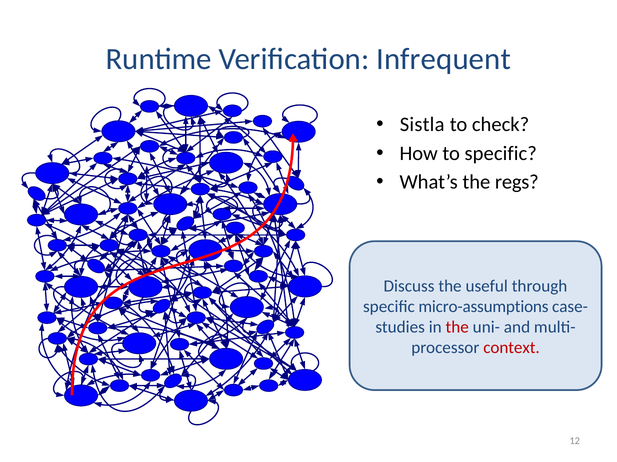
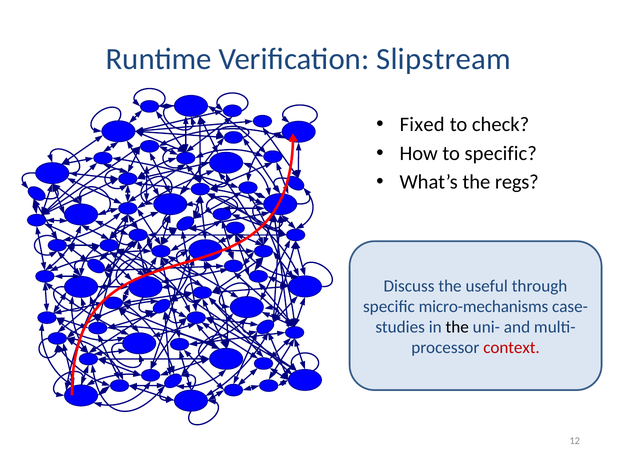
Infrequent: Infrequent -> Slipstream
Sistla: Sistla -> Fixed
micro-assumptions: micro-assumptions -> micro-mechanisms
the at (457, 328) colour: red -> black
